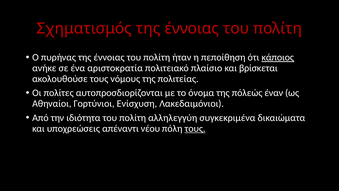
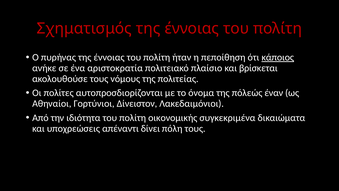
Ενίσχυση: Ενίσχυση -> Δίνειστον
αλληλεγγύη: αλληλεγγύη -> οικονομικής
νέου: νέου -> δίνει
τους at (195, 128) underline: present -> none
